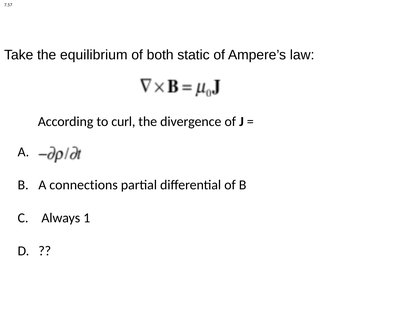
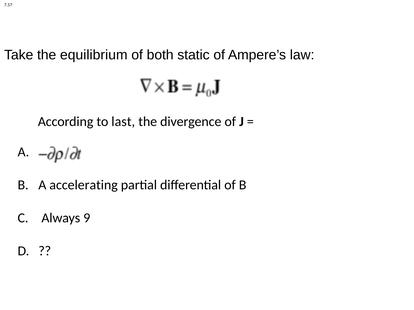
curl: curl -> last
connections: connections -> accelerating
1: 1 -> 9
